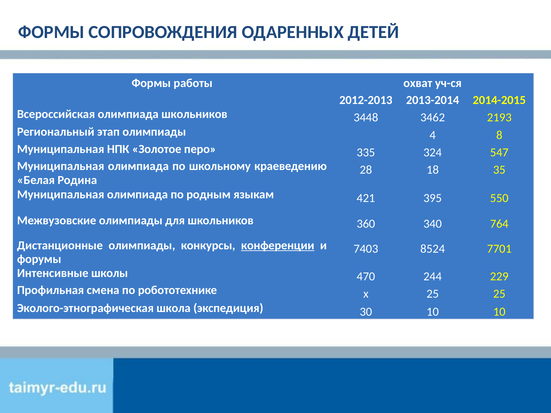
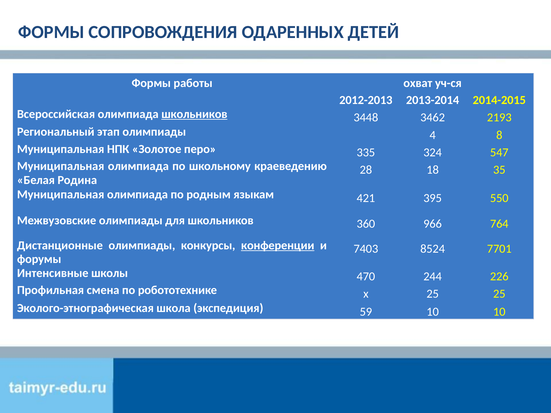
школьников at (194, 114) underline: none -> present
340: 340 -> 966
229: 229 -> 226
30: 30 -> 59
